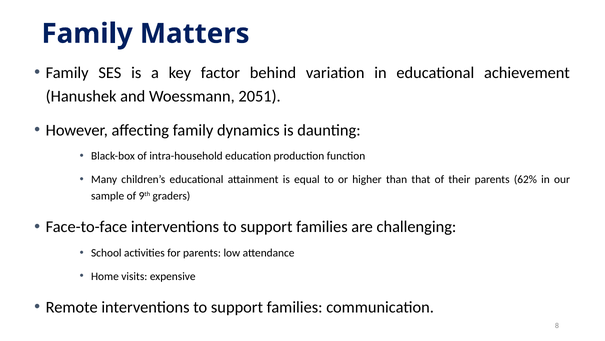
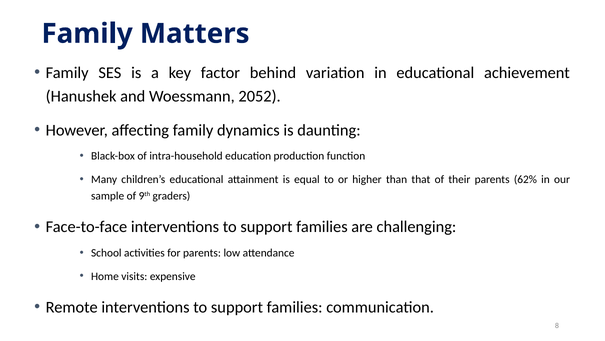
2051: 2051 -> 2052
